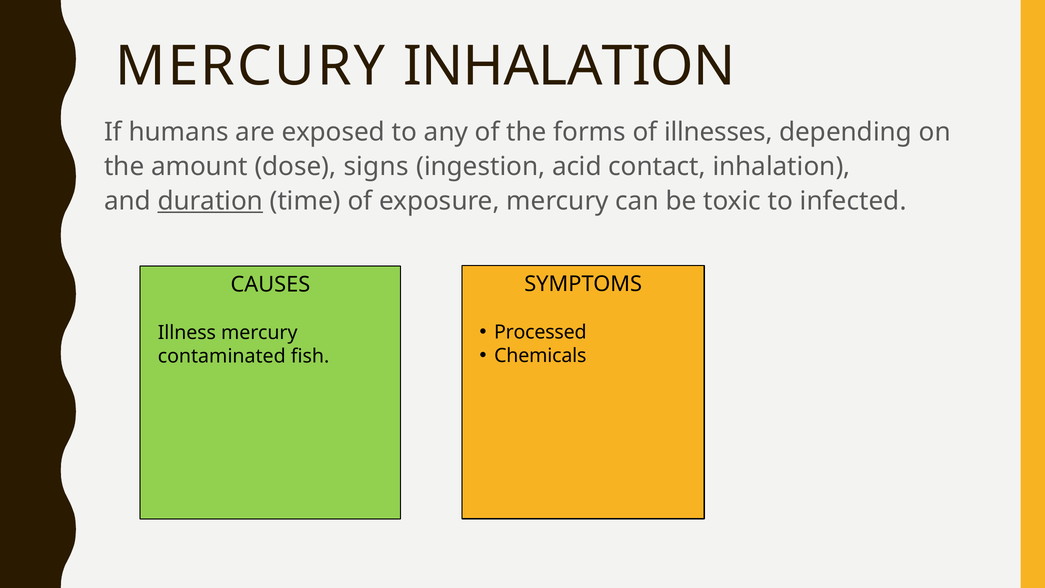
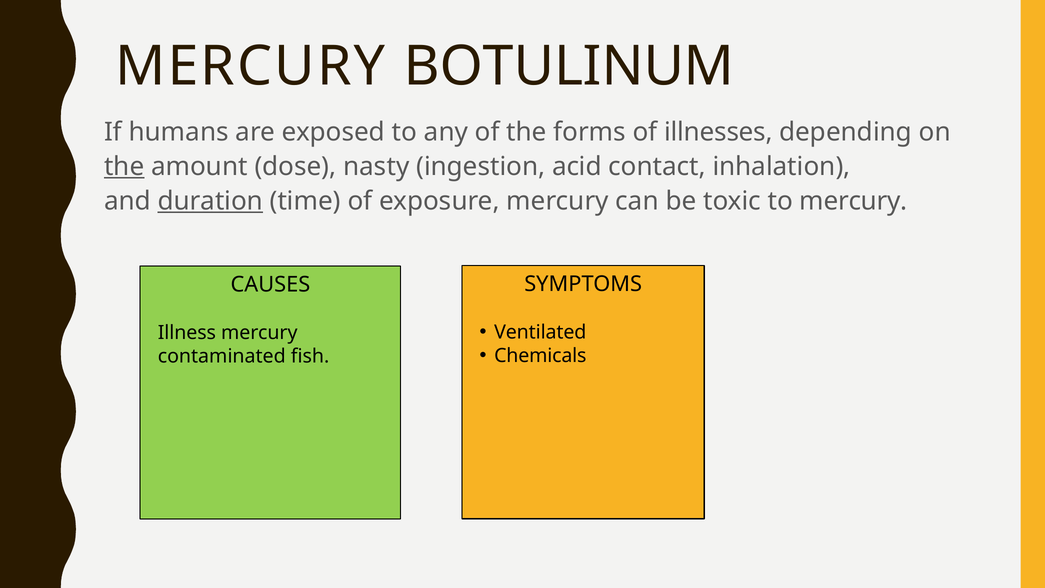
MERCURY INHALATION: INHALATION -> BOTULINUM
the at (124, 167) underline: none -> present
signs: signs -> nasty
to infected: infected -> mercury
Processed: Processed -> Ventilated
